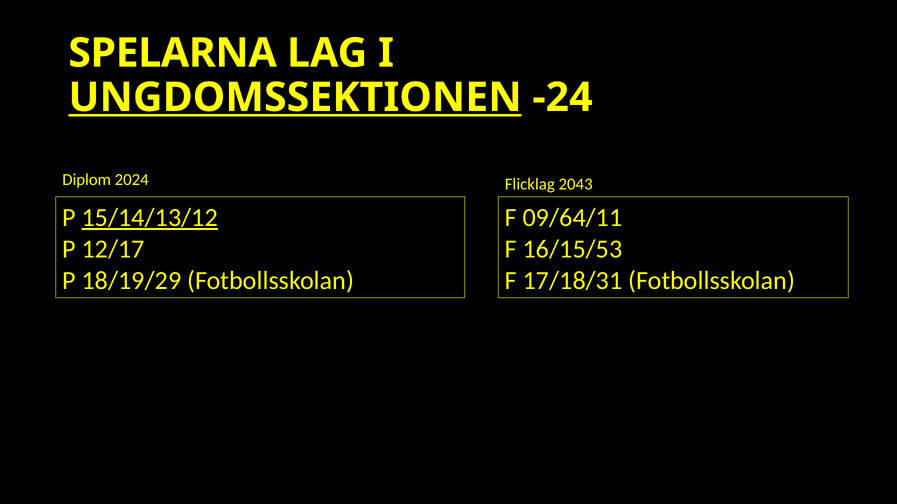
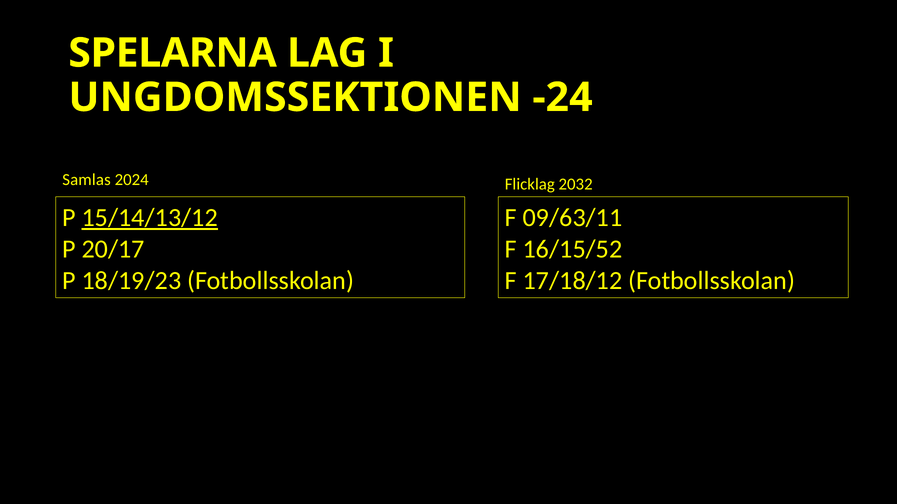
UNGDOMSSEKTIONEN underline: present -> none
Diplom: Diplom -> Samlas
2043: 2043 -> 2032
09/64/11: 09/64/11 -> 09/63/11
12/17: 12/17 -> 20/17
16/15/53: 16/15/53 -> 16/15/52
18/19/29: 18/19/29 -> 18/19/23
17/18/31: 17/18/31 -> 17/18/12
